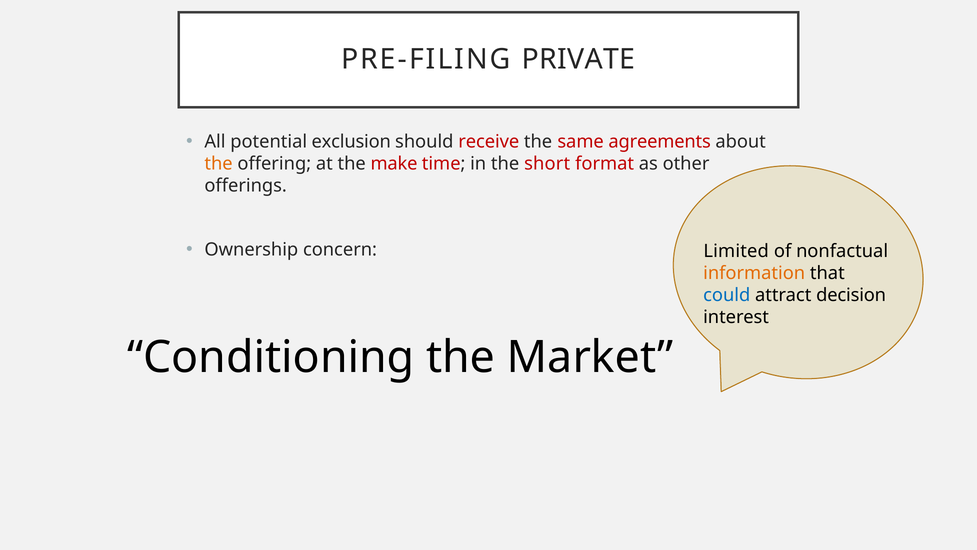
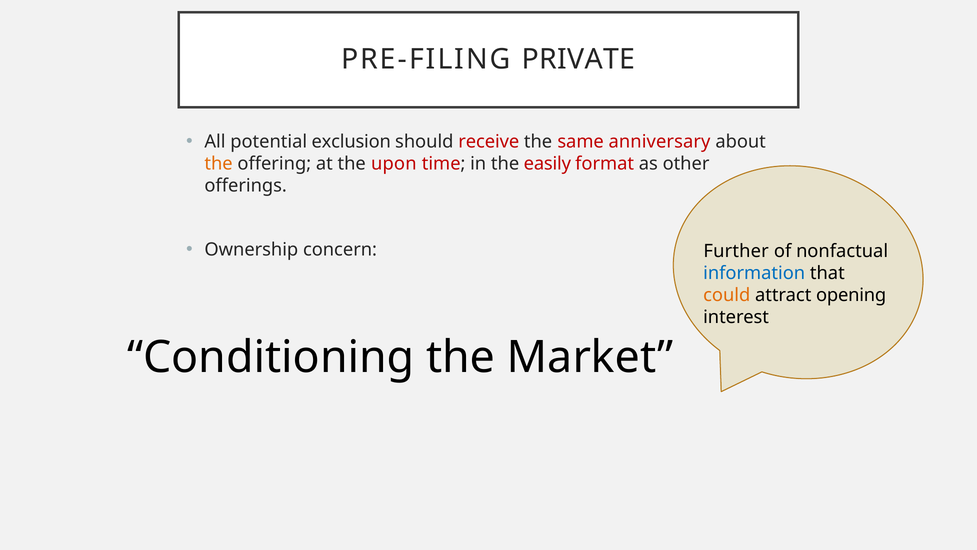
agreements: agreements -> anniversary
make: make -> upon
short: short -> easily
Limited: Limited -> Further
information colour: orange -> blue
could colour: blue -> orange
decision: decision -> opening
